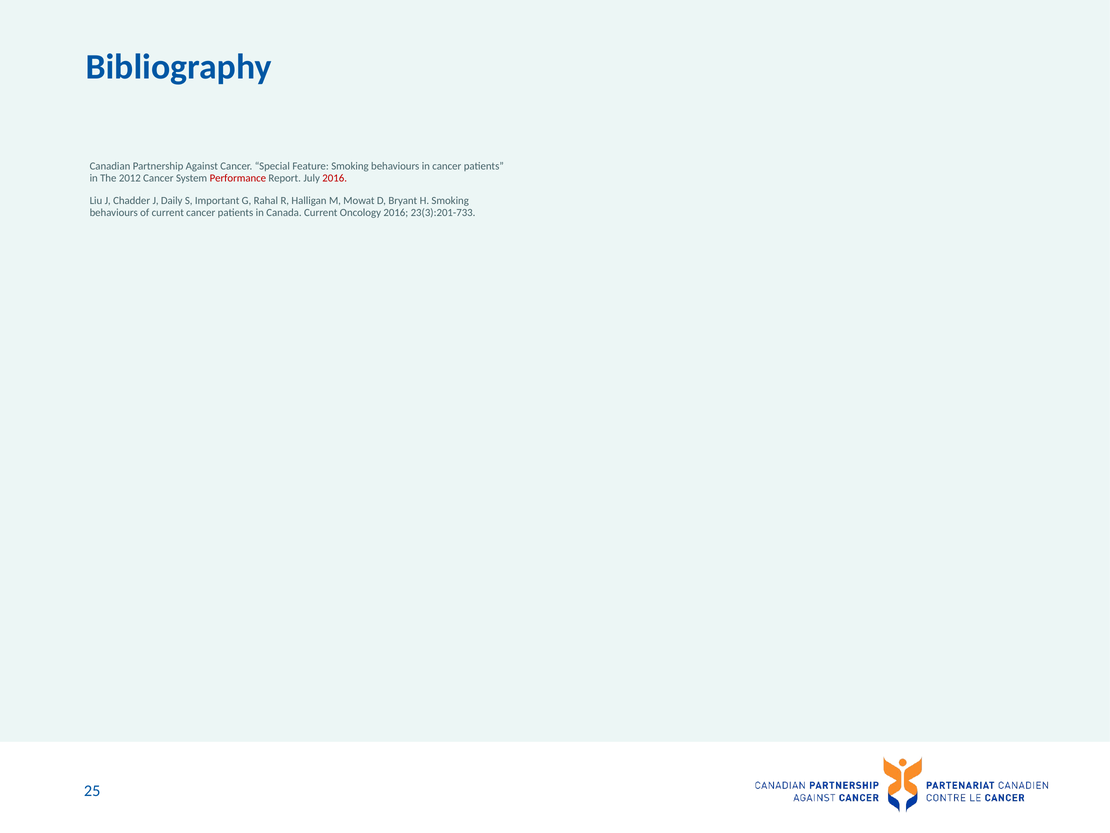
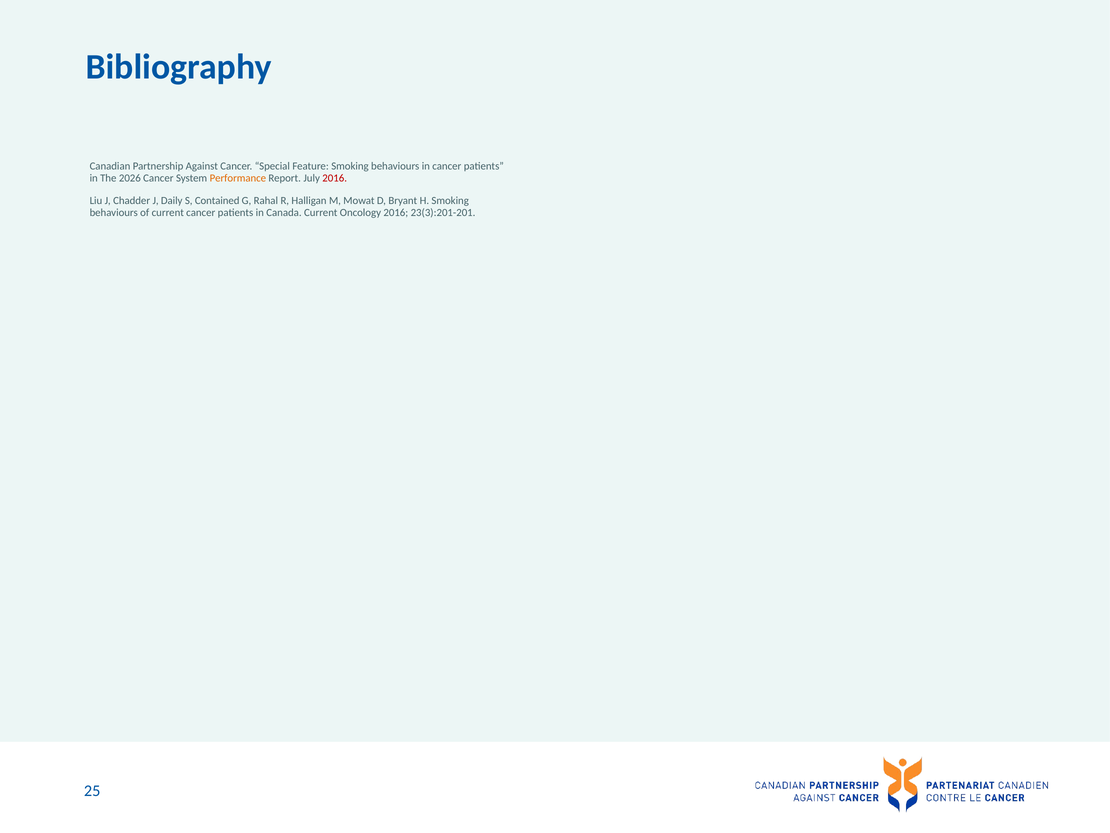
2012: 2012 -> 2026
Performance colour: red -> orange
Important: Important -> Contained
23(3):201-733: 23(3):201-733 -> 23(3):201-201
